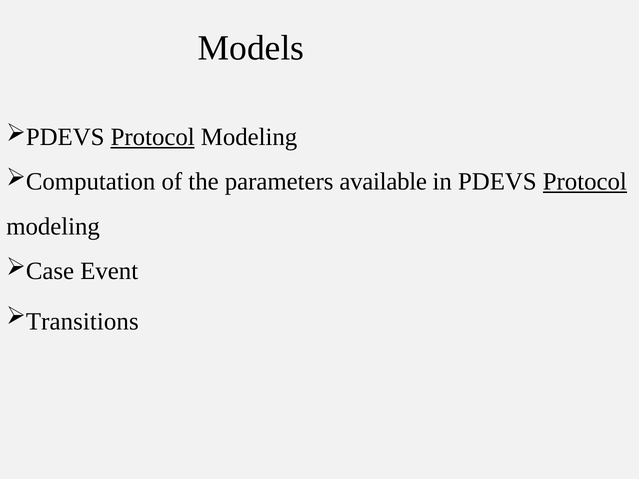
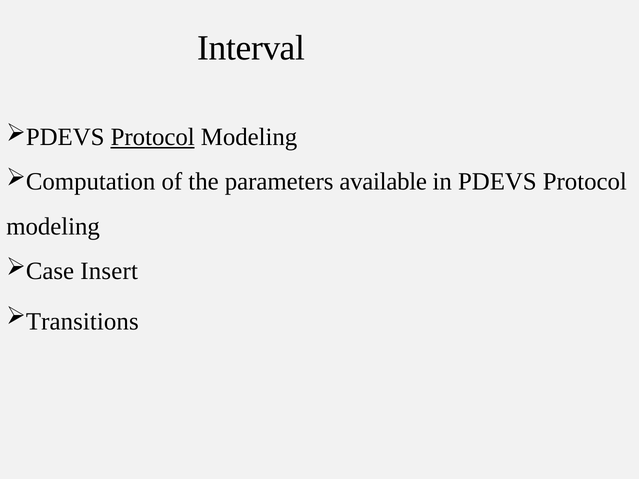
Models: Models -> Interval
Protocol at (585, 182) underline: present -> none
Event: Event -> Insert
